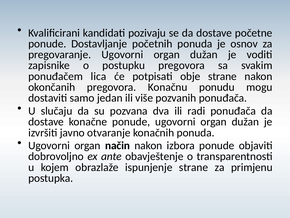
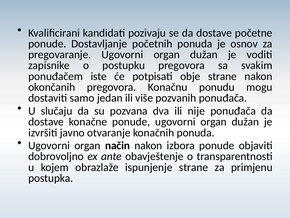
lica: lica -> iste
radi: radi -> nije
